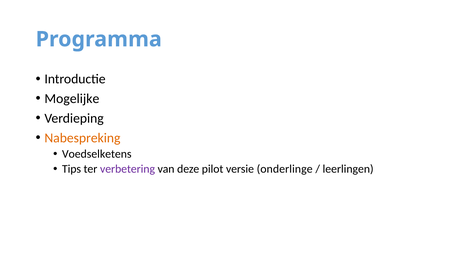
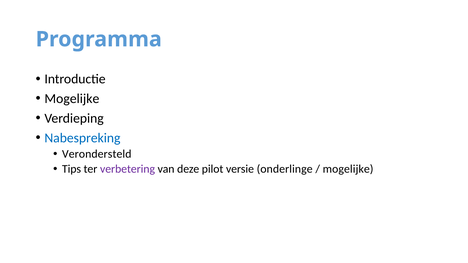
Nabespreking colour: orange -> blue
Voedselketens: Voedselketens -> Verondersteld
leerlingen at (348, 169): leerlingen -> mogelijke
